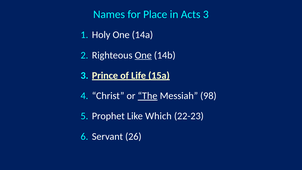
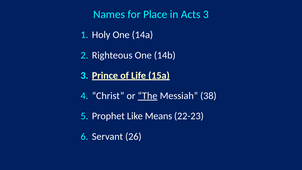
One at (143, 55) underline: present -> none
98: 98 -> 38
Which: Which -> Means
